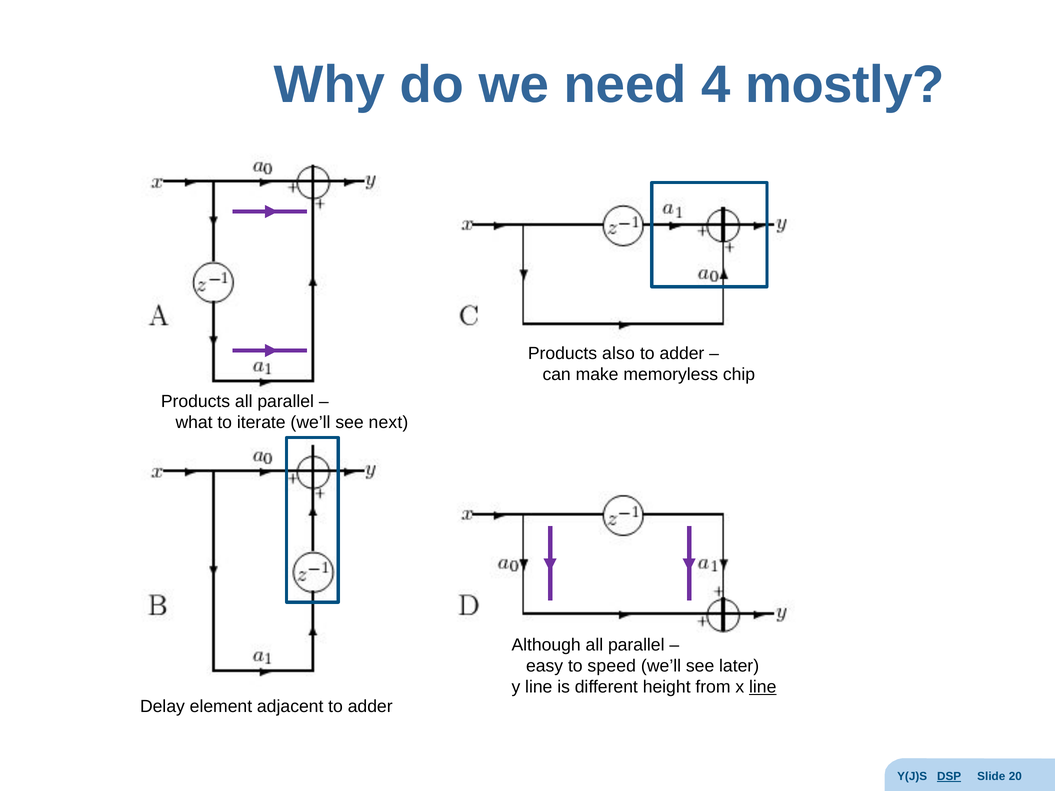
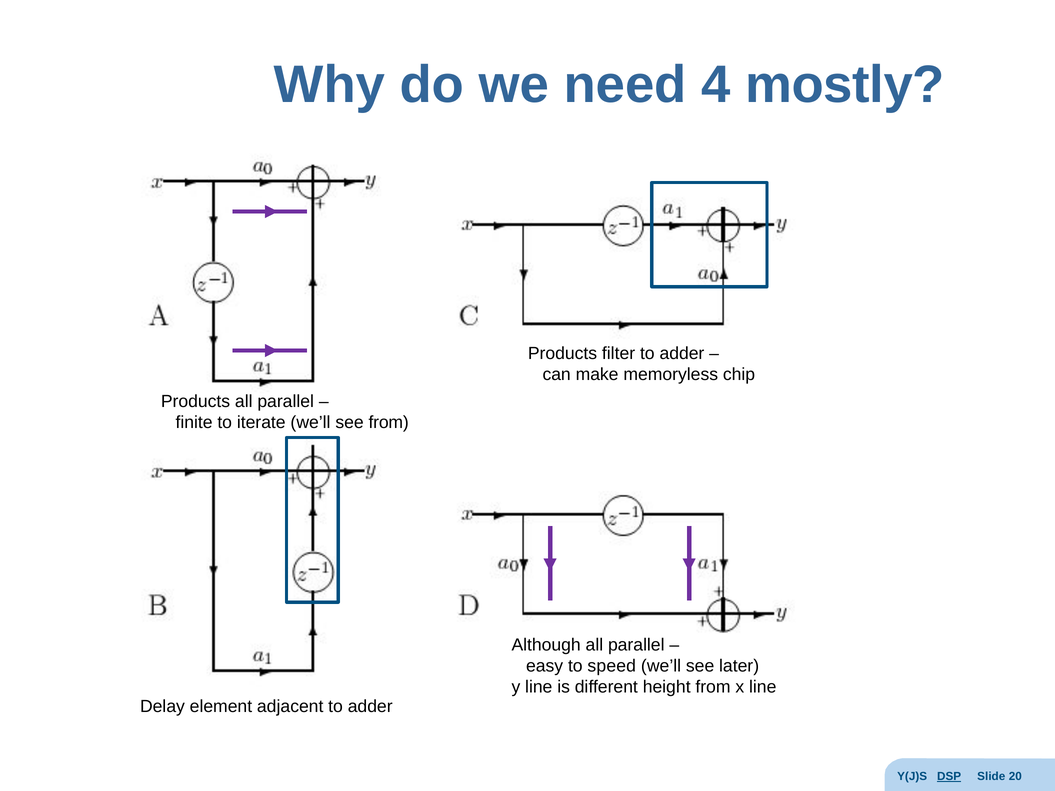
also: also -> filter
what: what -> finite
see next: next -> from
line at (763, 687) underline: present -> none
